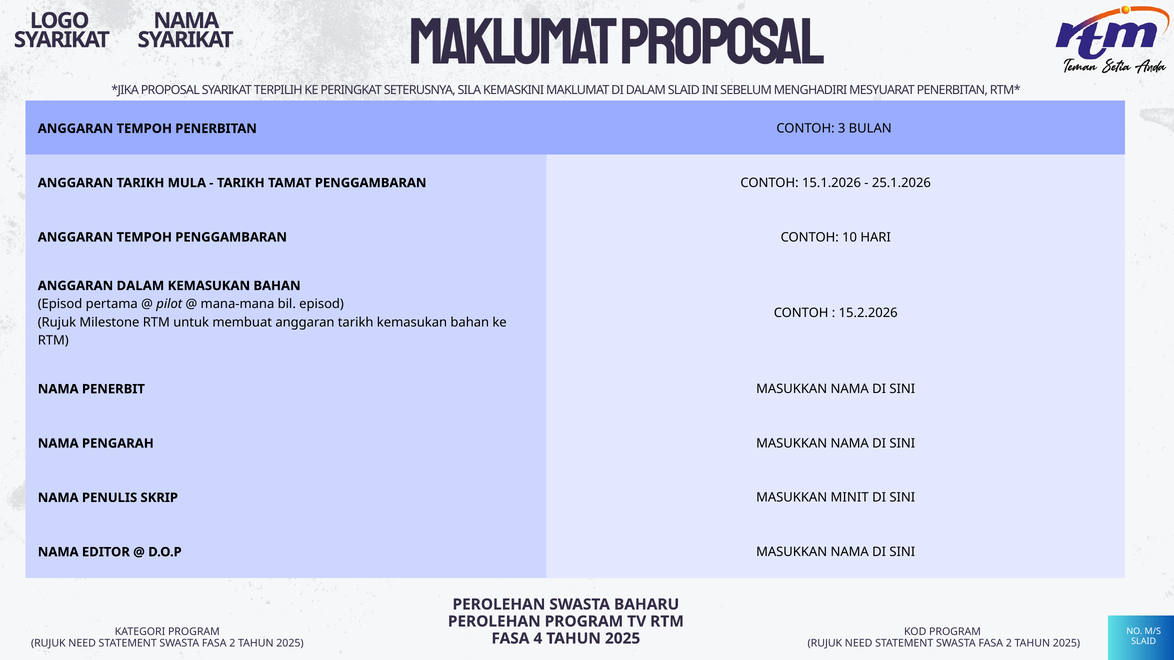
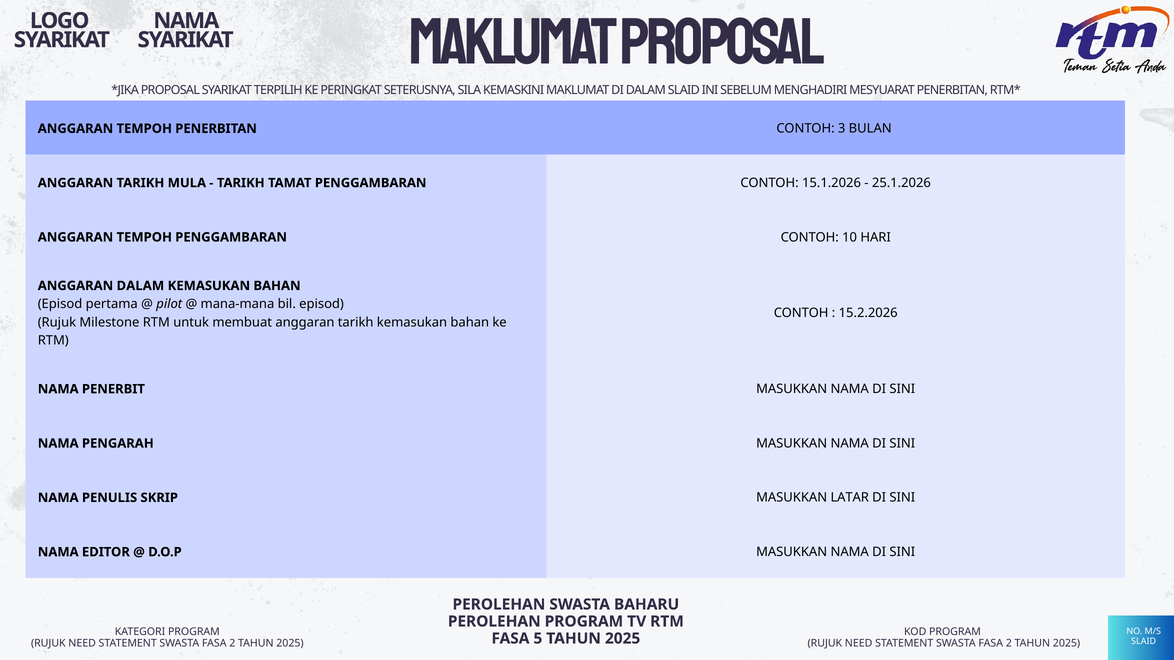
MINIT: MINIT -> LATAR
4: 4 -> 5
